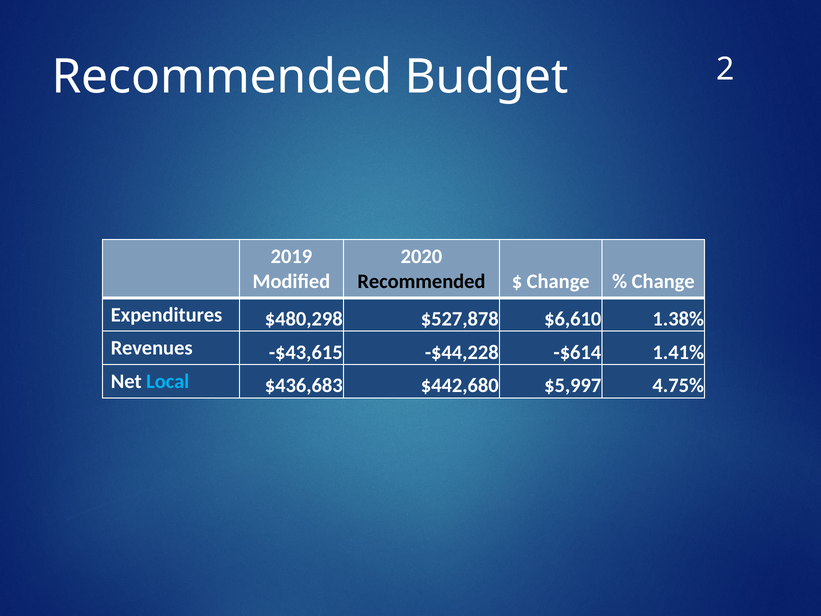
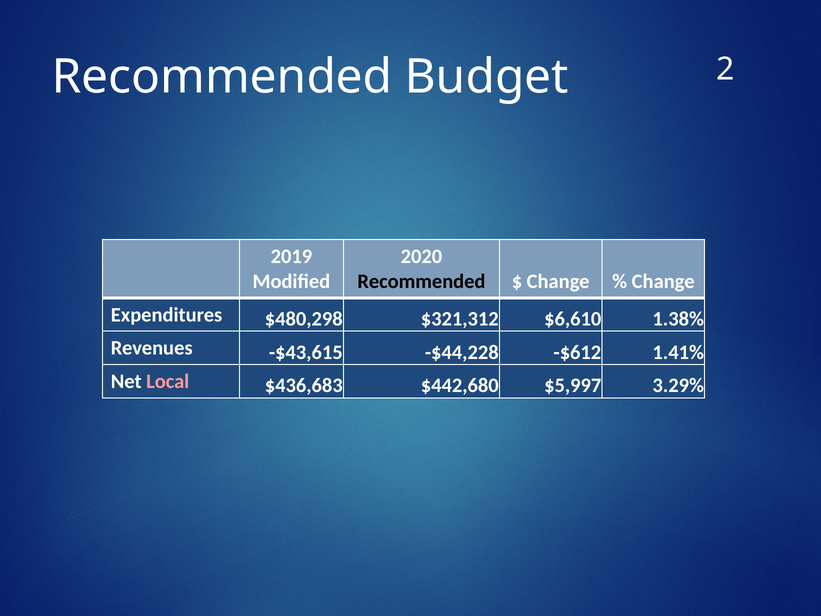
$527,878: $527,878 -> $321,312
-$614: -$614 -> -$612
Local colour: light blue -> pink
4.75%: 4.75% -> 3.29%
